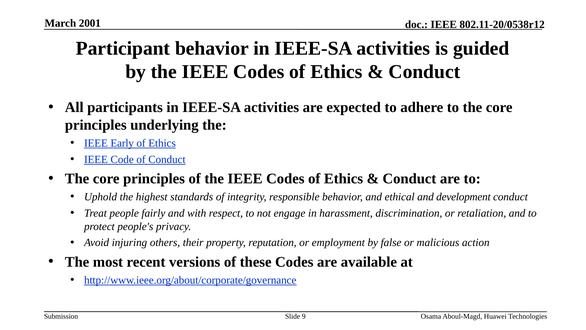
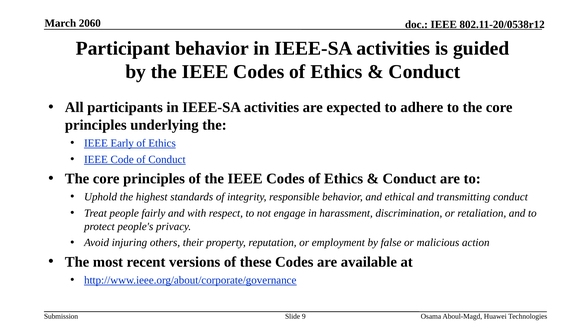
2001: 2001 -> 2060
development: development -> transmitting
